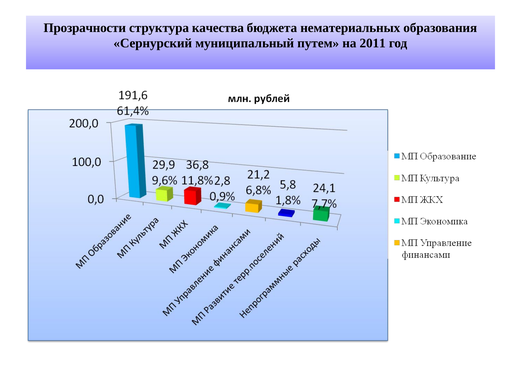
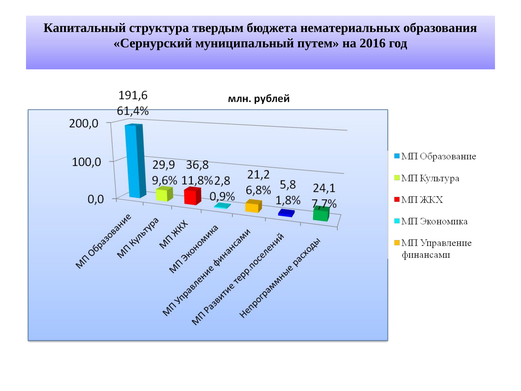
Прозрачности: Прозрачности -> Капитальный
качества: качества -> твердым
2011: 2011 -> 2016
